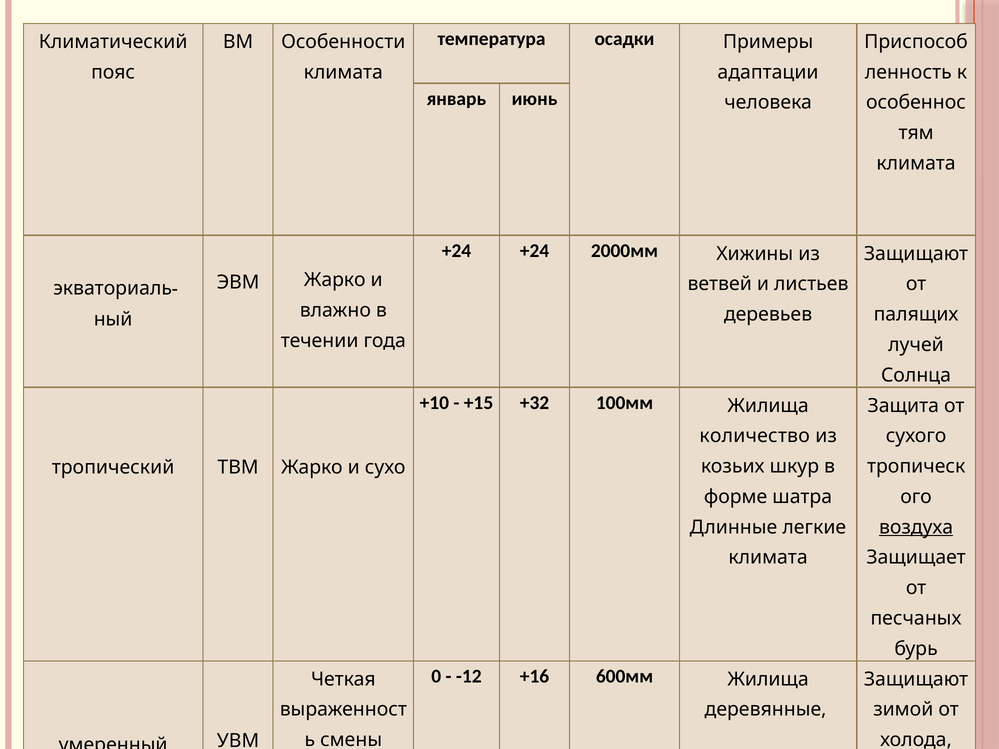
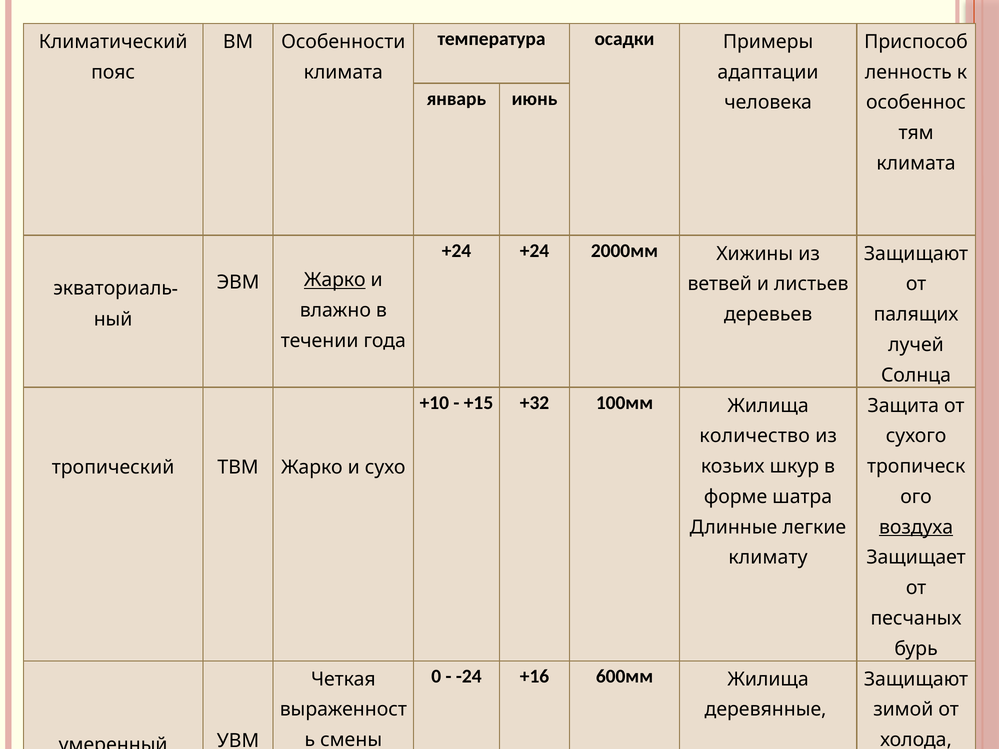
Жарко at (335, 280) underline: none -> present
климата at (768, 558): климата -> климату
-12: -12 -> -24
